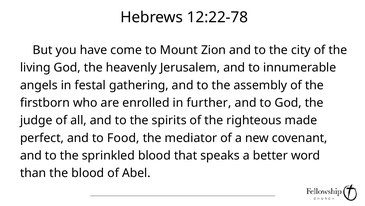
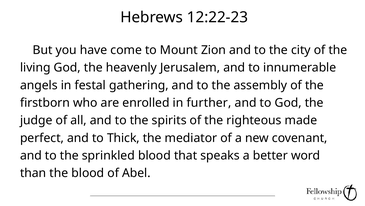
12:22-78: 12:22-78 -> 12:22-23
Food: Food -> Thick
